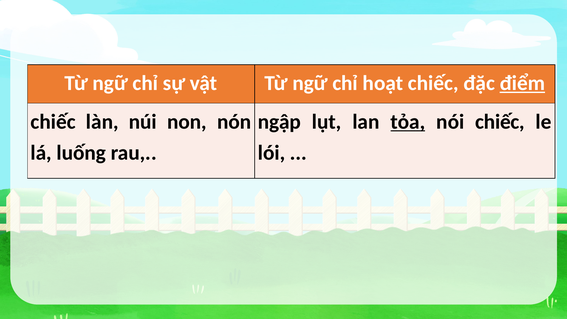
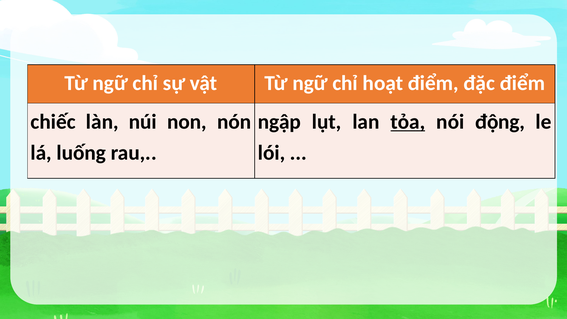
hoạt chiếc: chiếc -> điểm
điểm at (522, 83) underline: present -> none
nói chiếc: chiếc -> động
